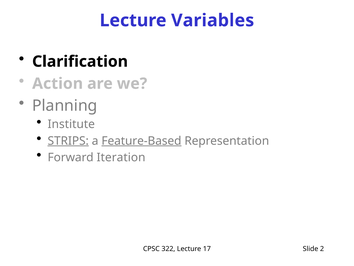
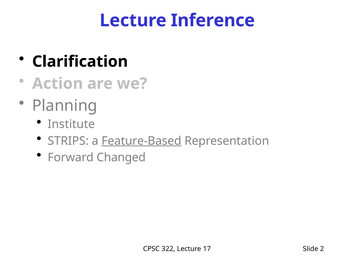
Variables: Variables -> Inference
STRIPS underline: present -> none
Iteration: Iteration -> Changed
